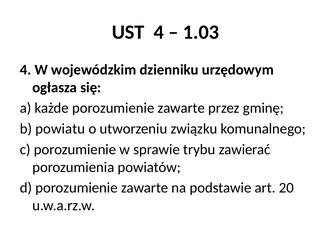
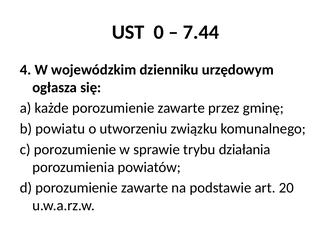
UST 4: 4 -> 0
1.03: 1.03 -> 7.44
zawierać: zawierać -> działania
